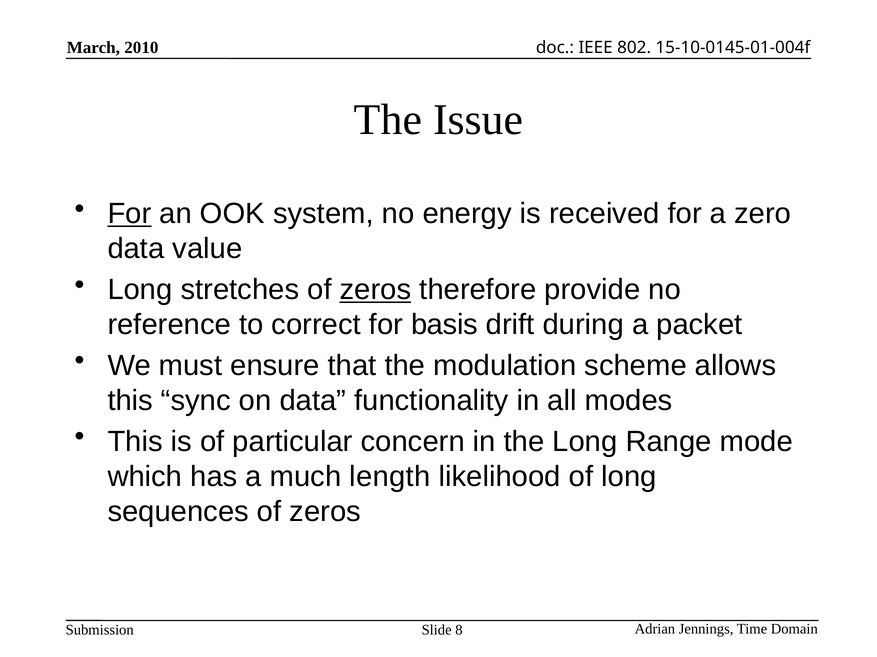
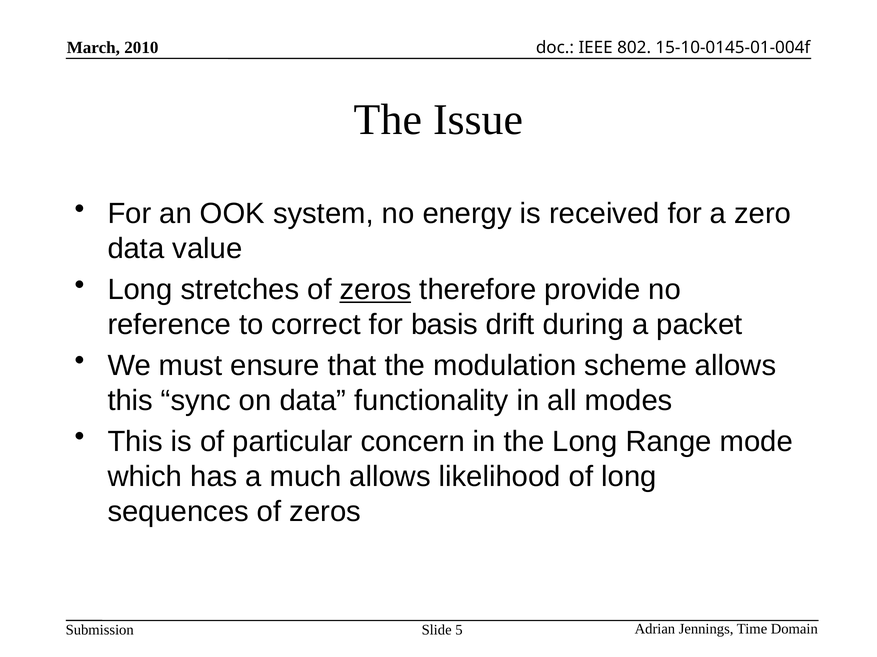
For at (129, 214) underline: present -> none
much length: length -> allows
8: 8 -> 5
